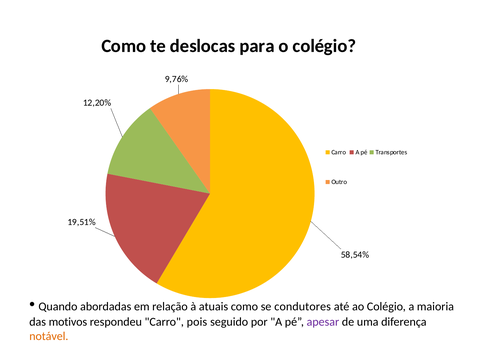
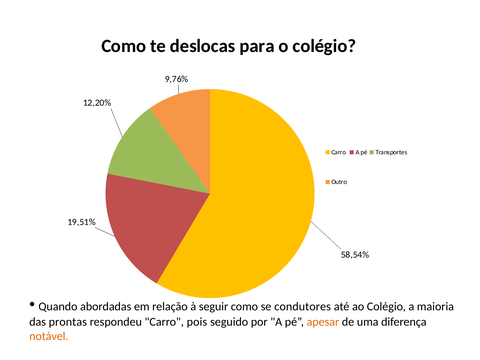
atuais: atuais -> seguir
motivos: motivos -> prontas
apesar colour: purple -> orange
